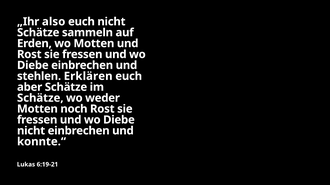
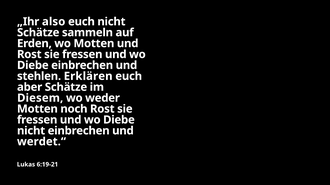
Schätze at (40, 98): Schätze -> Diesem
konnte.“: konnte.“ -> werdet.“
